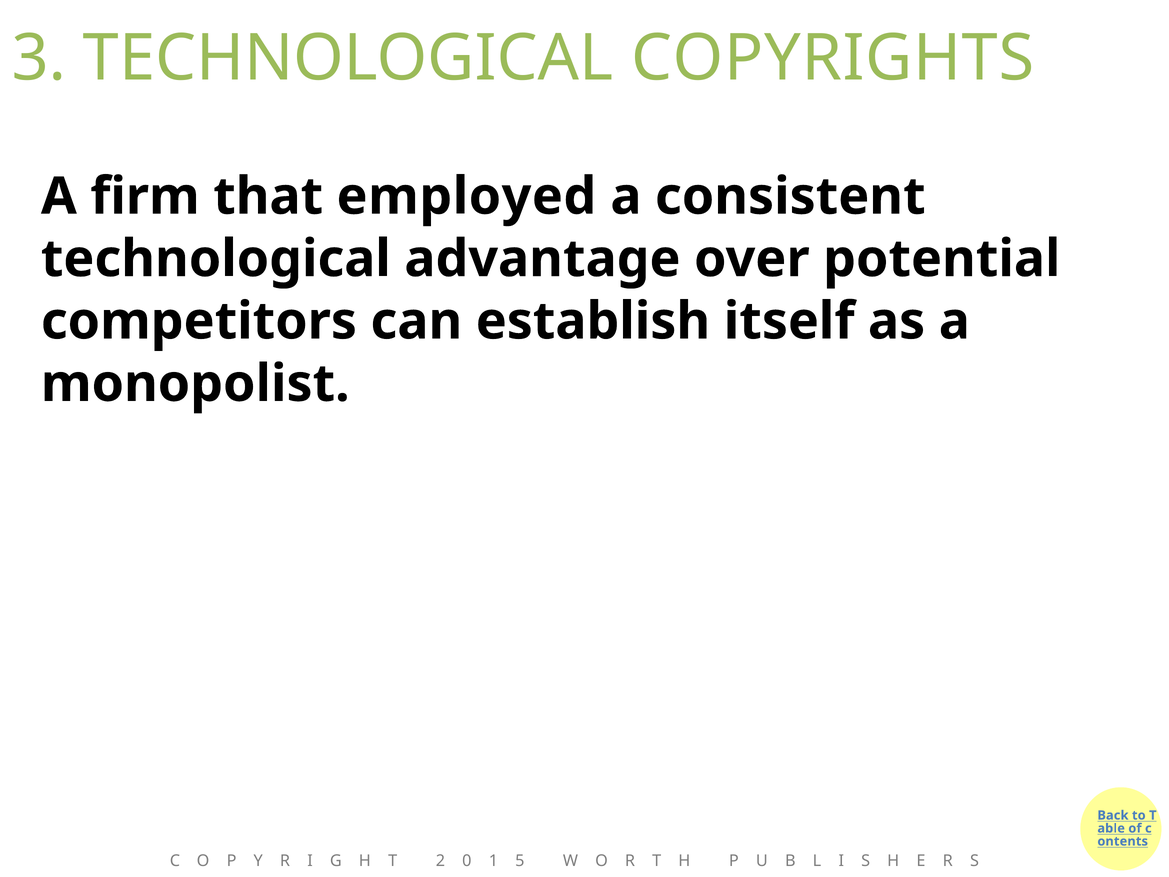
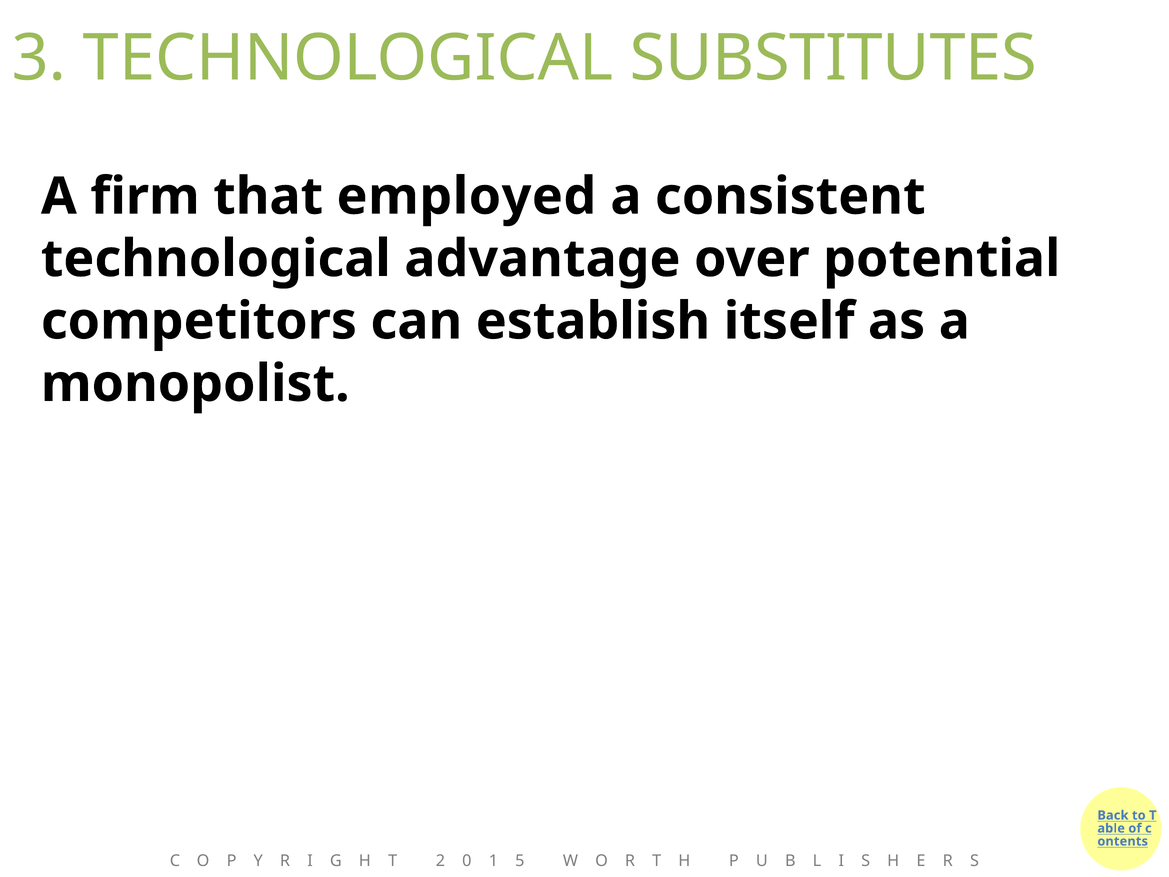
COPYRIGHTS: COPYRIGHTS -> SUBSTITUTES
